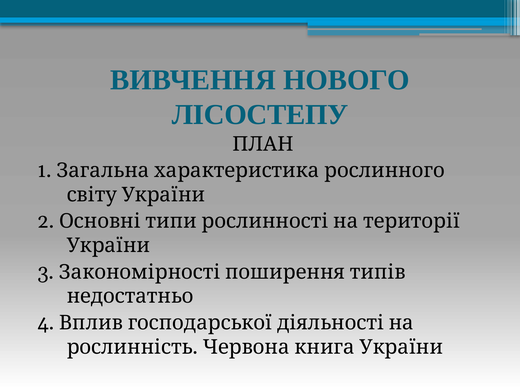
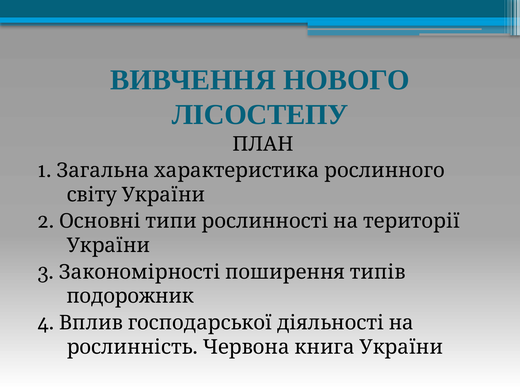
недостатньо: недостатньо -> подорожник
